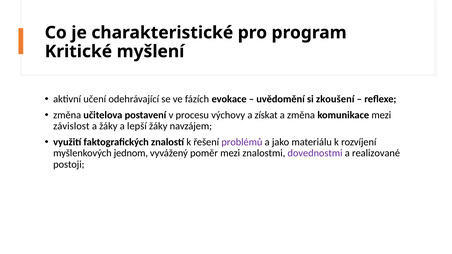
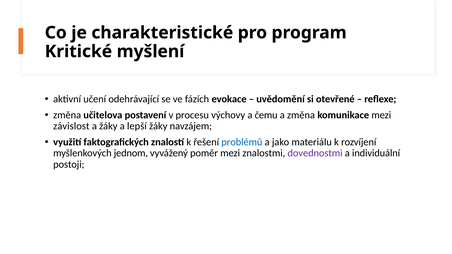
zkoušení: zkoušení -> otevřené
získat: získat -> čemu
problémů colour: purple -> blue
realizované: realizované -> individuální
